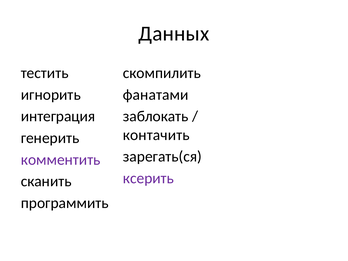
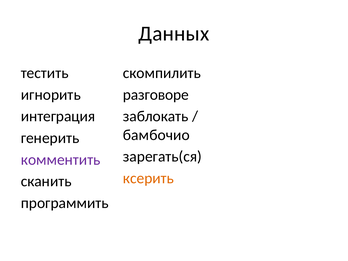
фанатами: фанатами -> разговоре
контачить: контачить -> бамбочио
ксерить colour: purple -> orange
